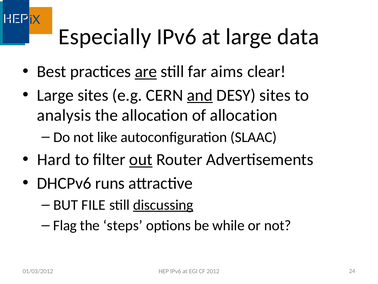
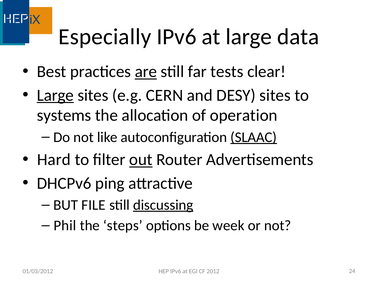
aims: aims -> tests
Large at (55, 95) underline: none -> present
and underline: present -> none
analysis: analysis -> systems
of allocation: allocation -> operation
SLAAC underline: none -> present
runs: runs -> ping
Flag: Flag -> Phil
while: while -> week
